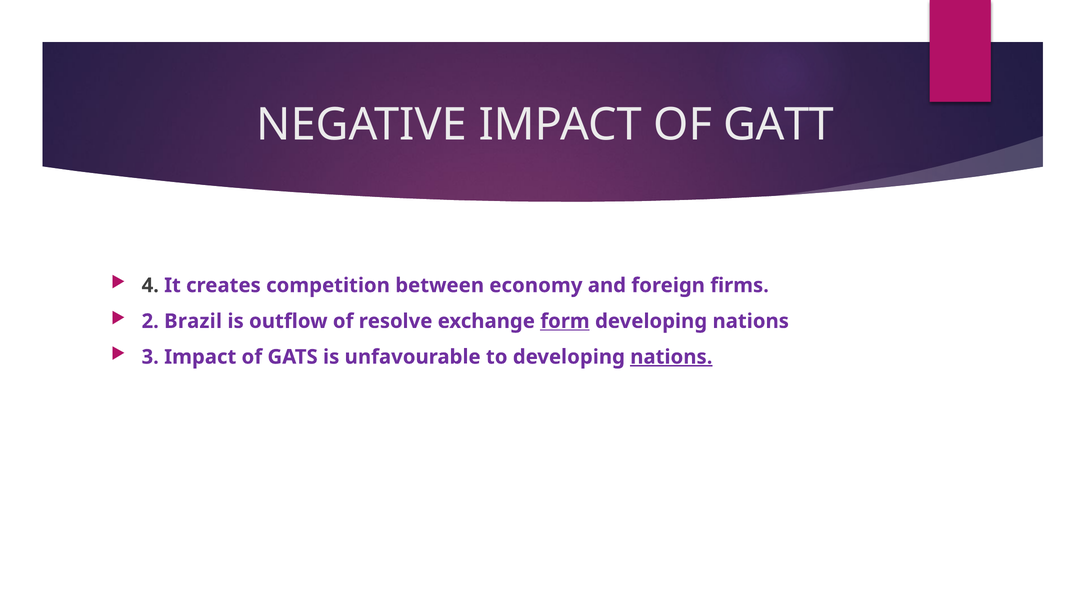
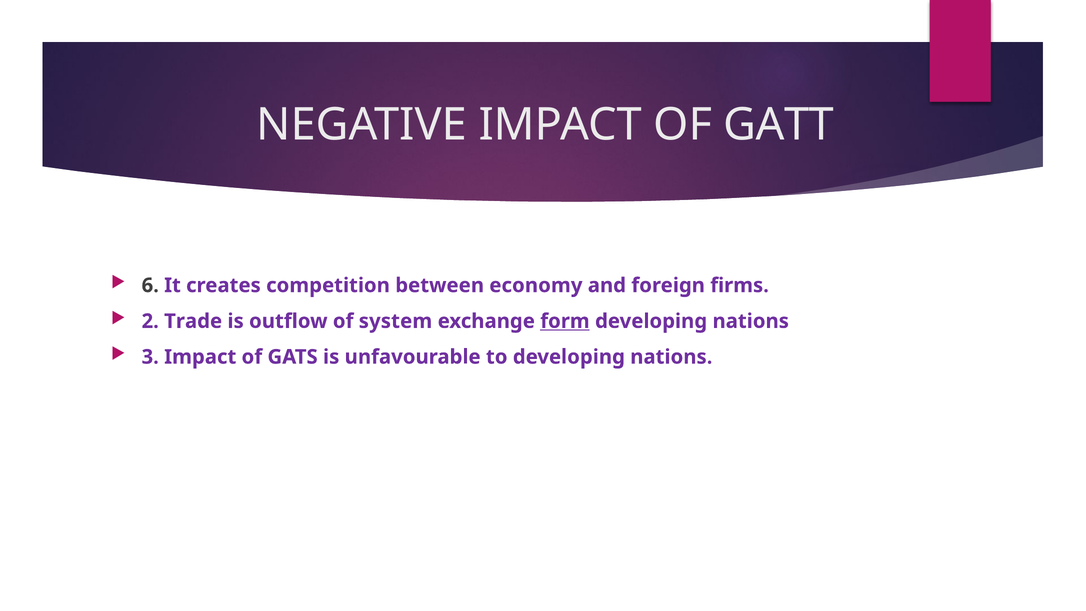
4: 4 -> 6
Brazil: Brazil -> Trade
resolve: resolve -> system
nations at (671, 357) underline: present -> none
